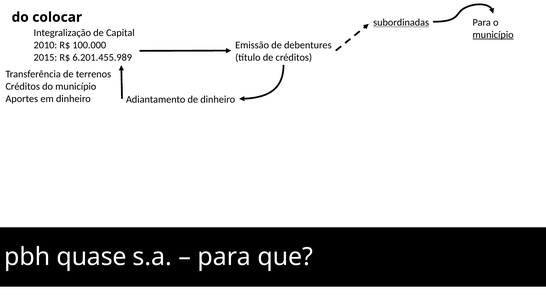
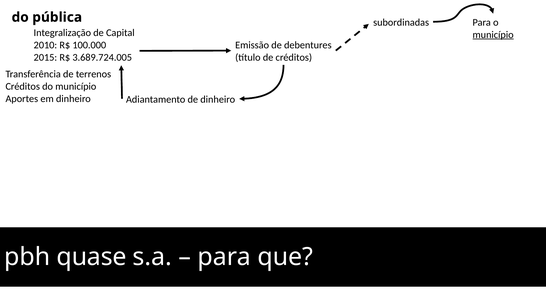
colocar: colocar -> pública
subordinadas underline: present -> none
6.201.455.989: 6.201.455.989 -> 3.689.724.005
